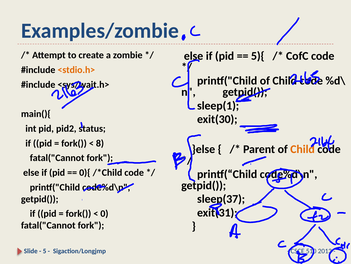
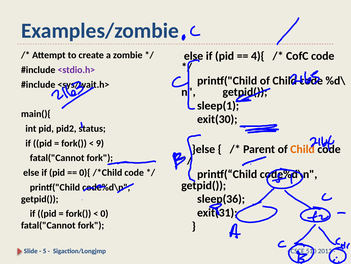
5){: 5){ -> 4){
<stdio.h> colour: orange -> purple
8: 8 -> 9
sleep(37: sleep(37 -> sleep(36
